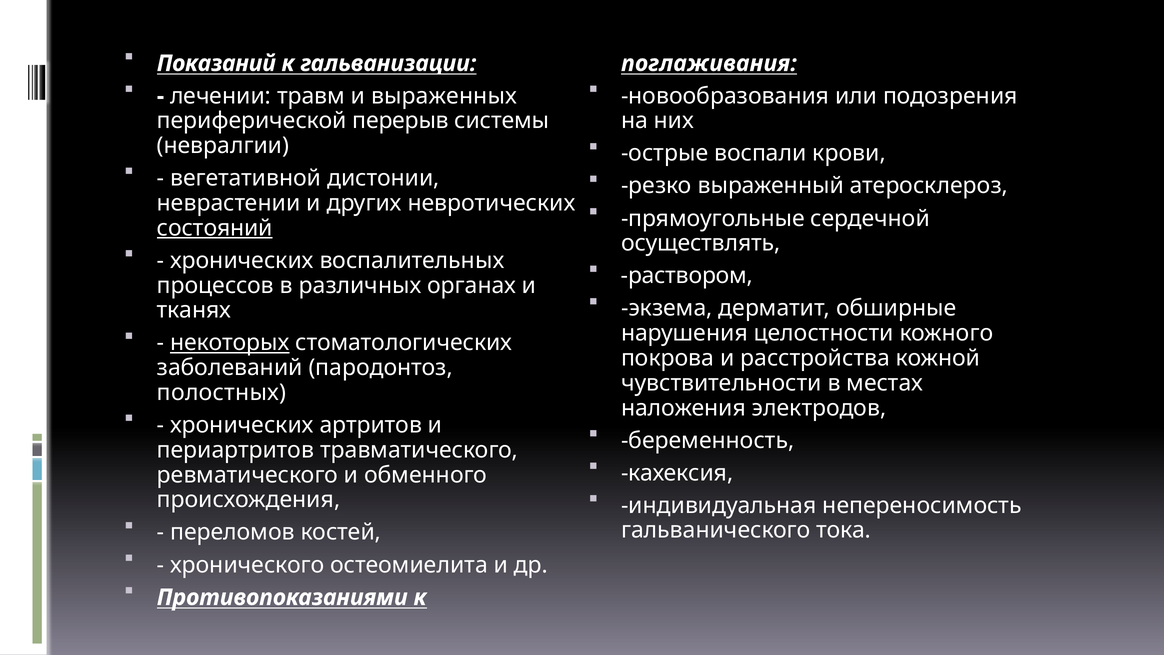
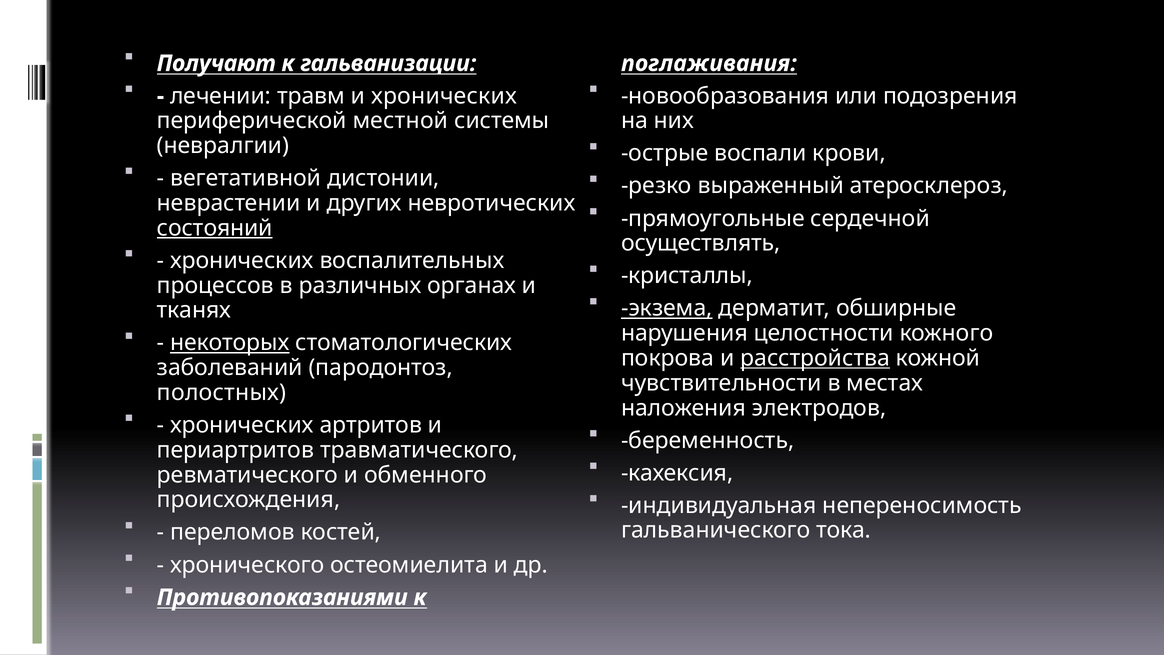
Показаний: Показаний -> Получают
и выраженных: выраженных -> хронических
перерыв: перерыв -> местной
раствором: раствором -> кристаллы
экзема underline: none -> present
расстройства underline: none -> present
